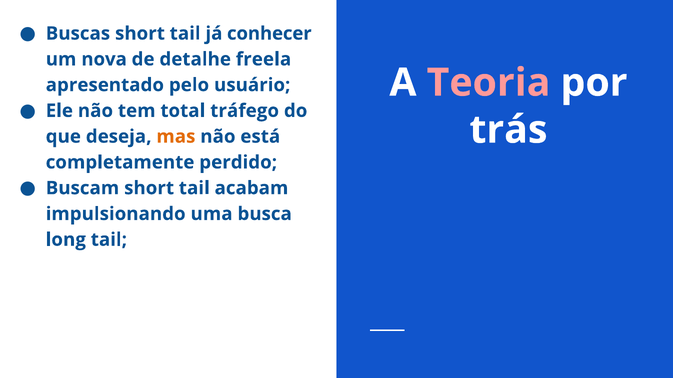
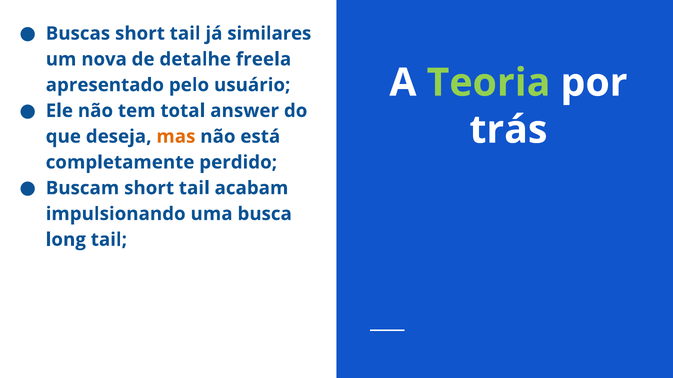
conhecer: conhecer -> similares
Teoria colour: pink -> light green
tráfego: tráfego -> answer
